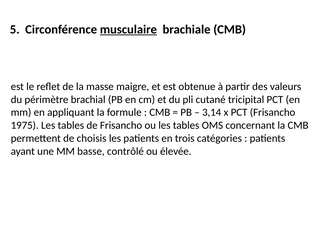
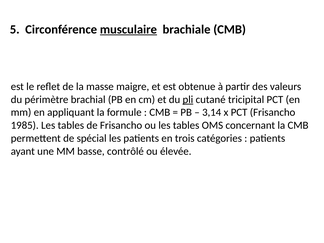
pli underline: none -> present
1975: 1975 -> 1985
choisis: choisis -> spécial
